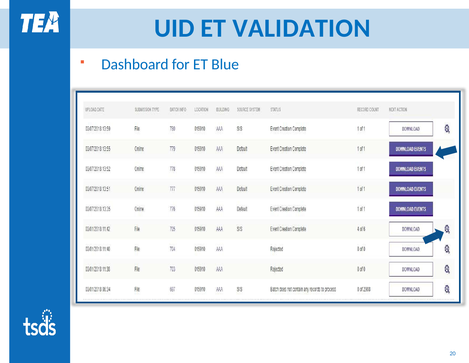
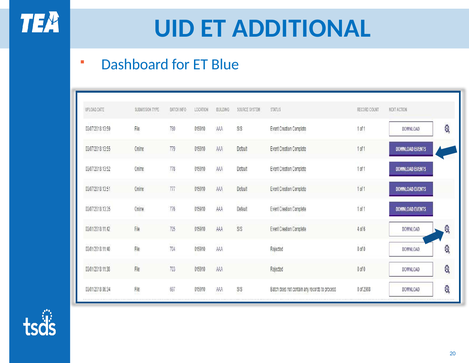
VALIDATION: VALIDATION -> ADDITIONAL
